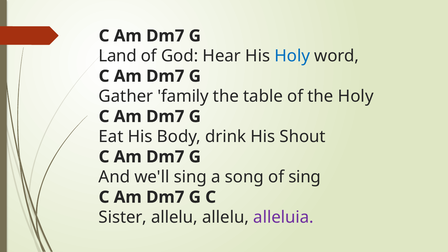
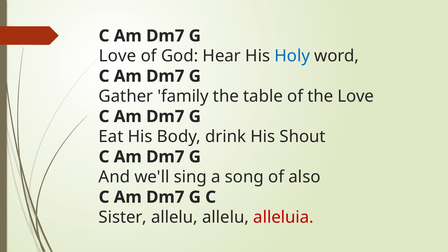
Land at (118, 56): Land -> Love
the Holy: Holy -> Love
of sing: sing -> also
alleluia colour: purple -> red
